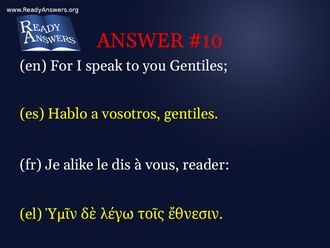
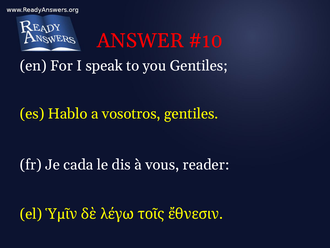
alike: alike -> cada
